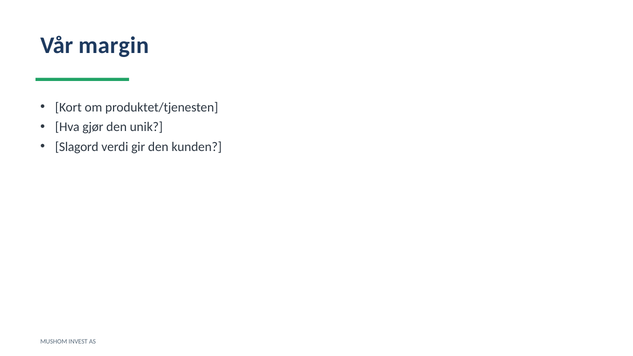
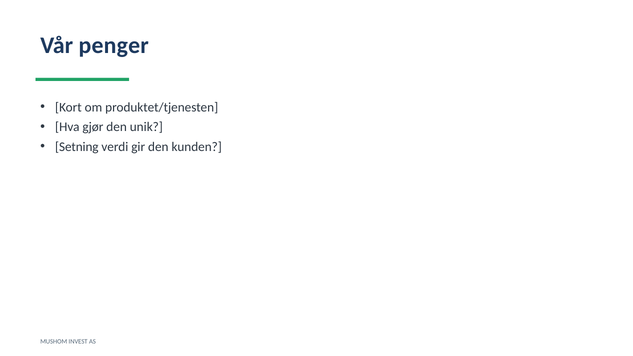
margin: margin -> penger
Slagord: Slagord -> Setning
